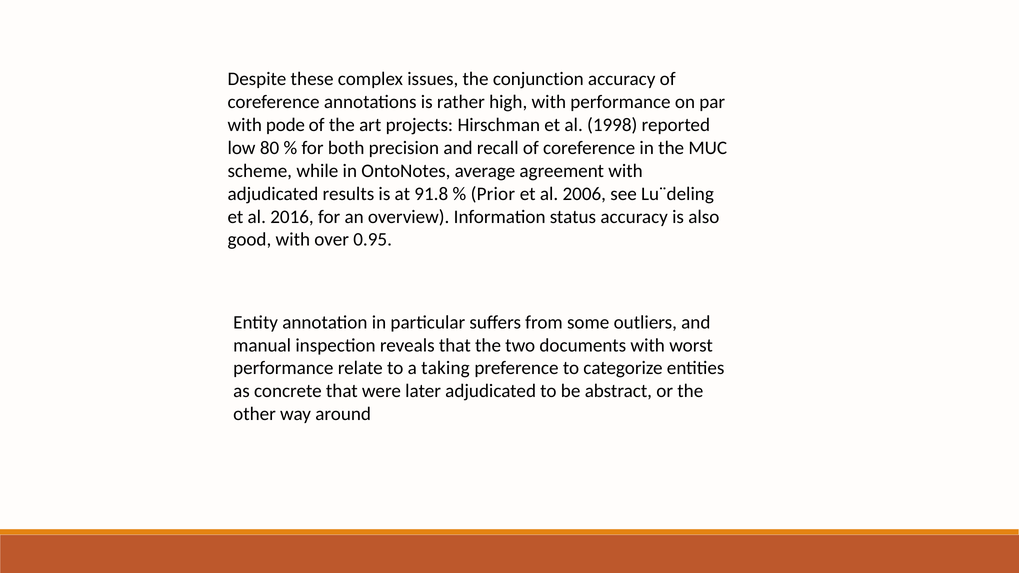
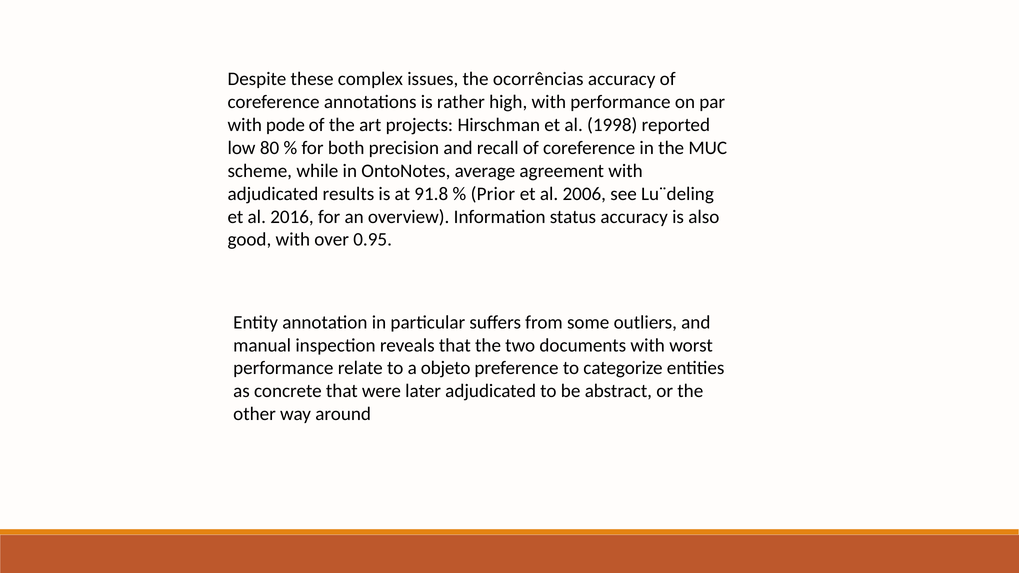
conjunction: conjunction -> ocorrências
taking: taking -> objeto
